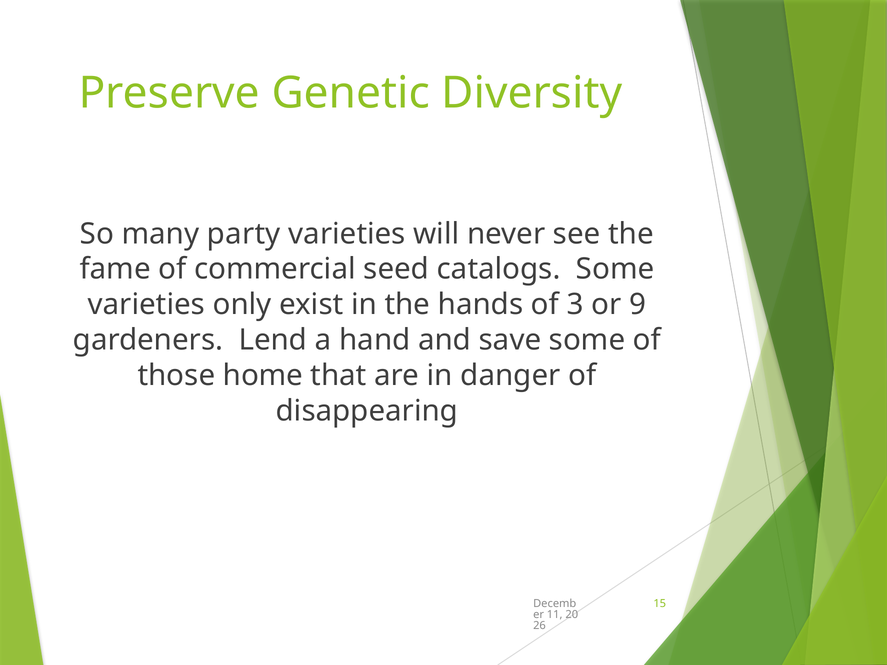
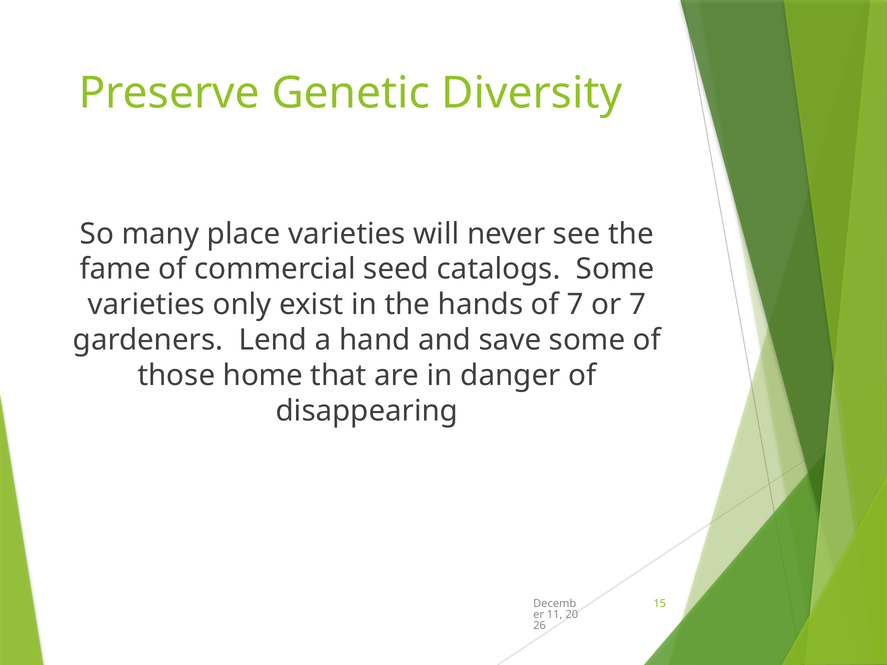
party: party -> place
of 3: 3 -> 7
or 9: 9 -> 7
